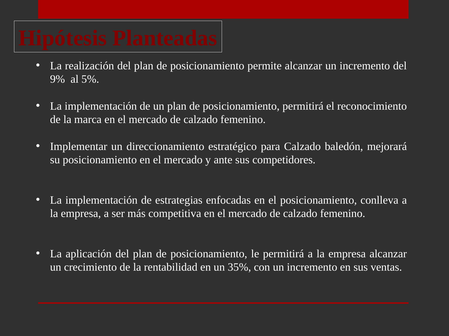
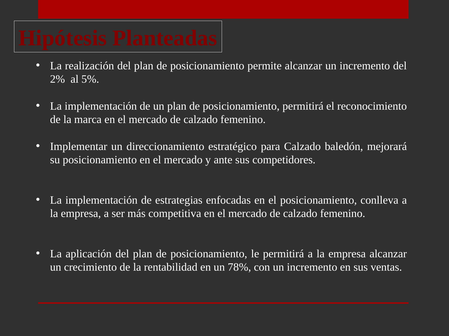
9%: 9% -> 2%
35%: 35% -> 78%
